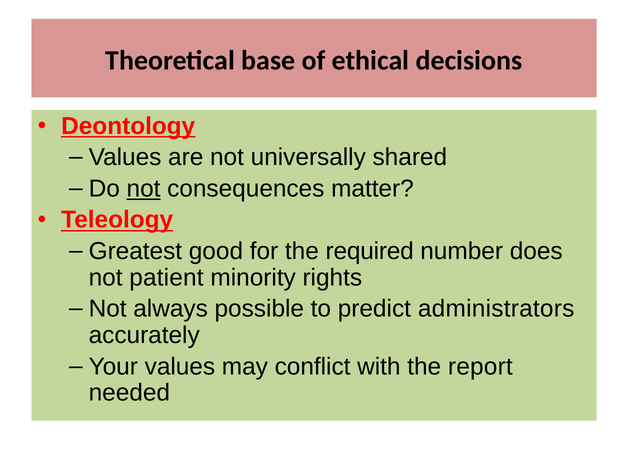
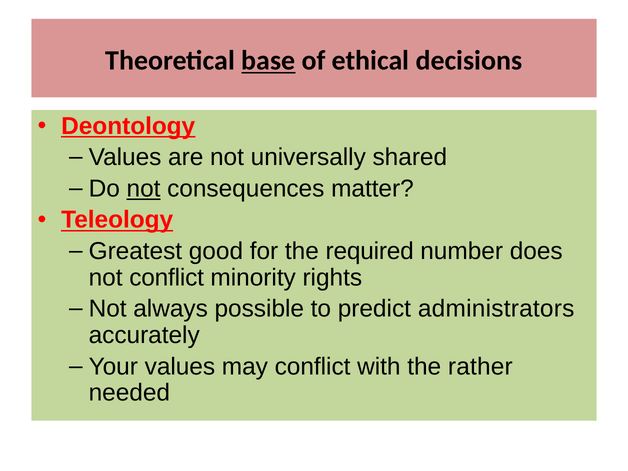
base underline: none -> present
not patient: patient -> conflict
report: report -> rather
